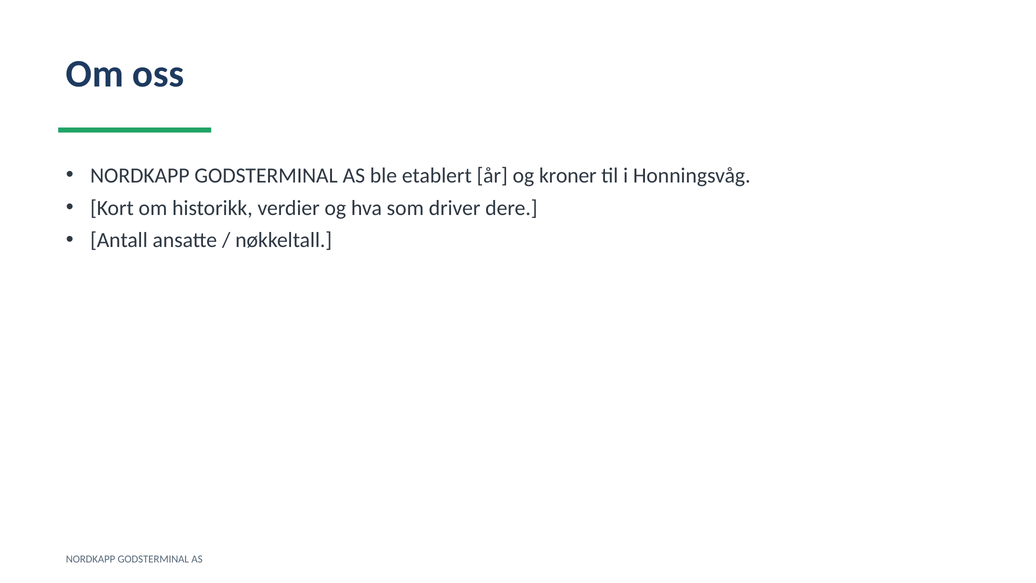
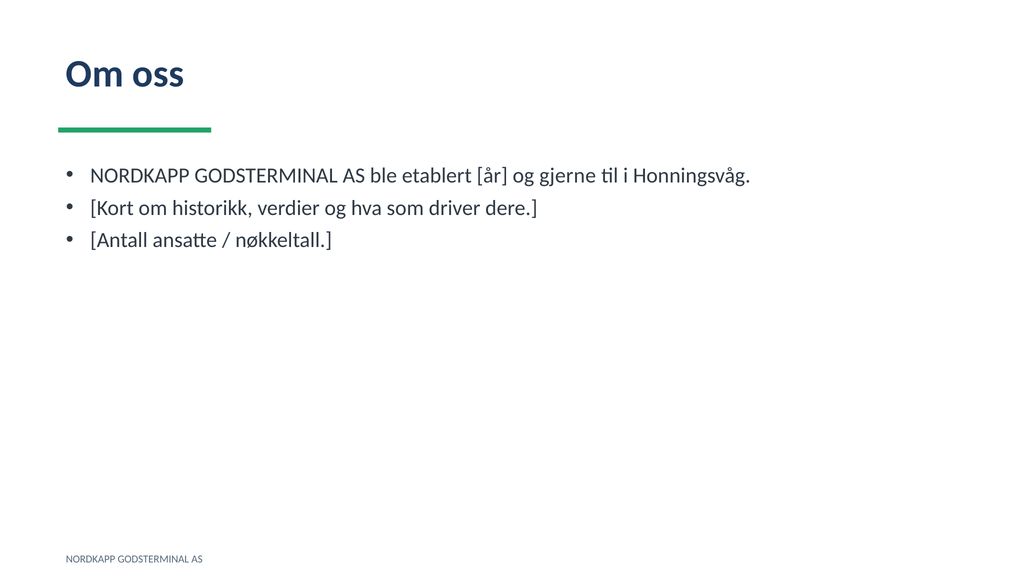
kroner: kroner -> gjerne
